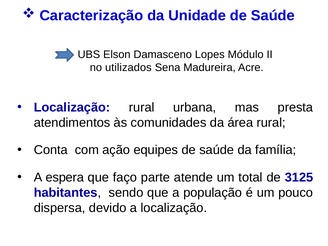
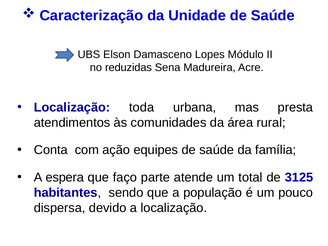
utilizados: utilizados -> reduzidas
Localização rural: rural -> toda
